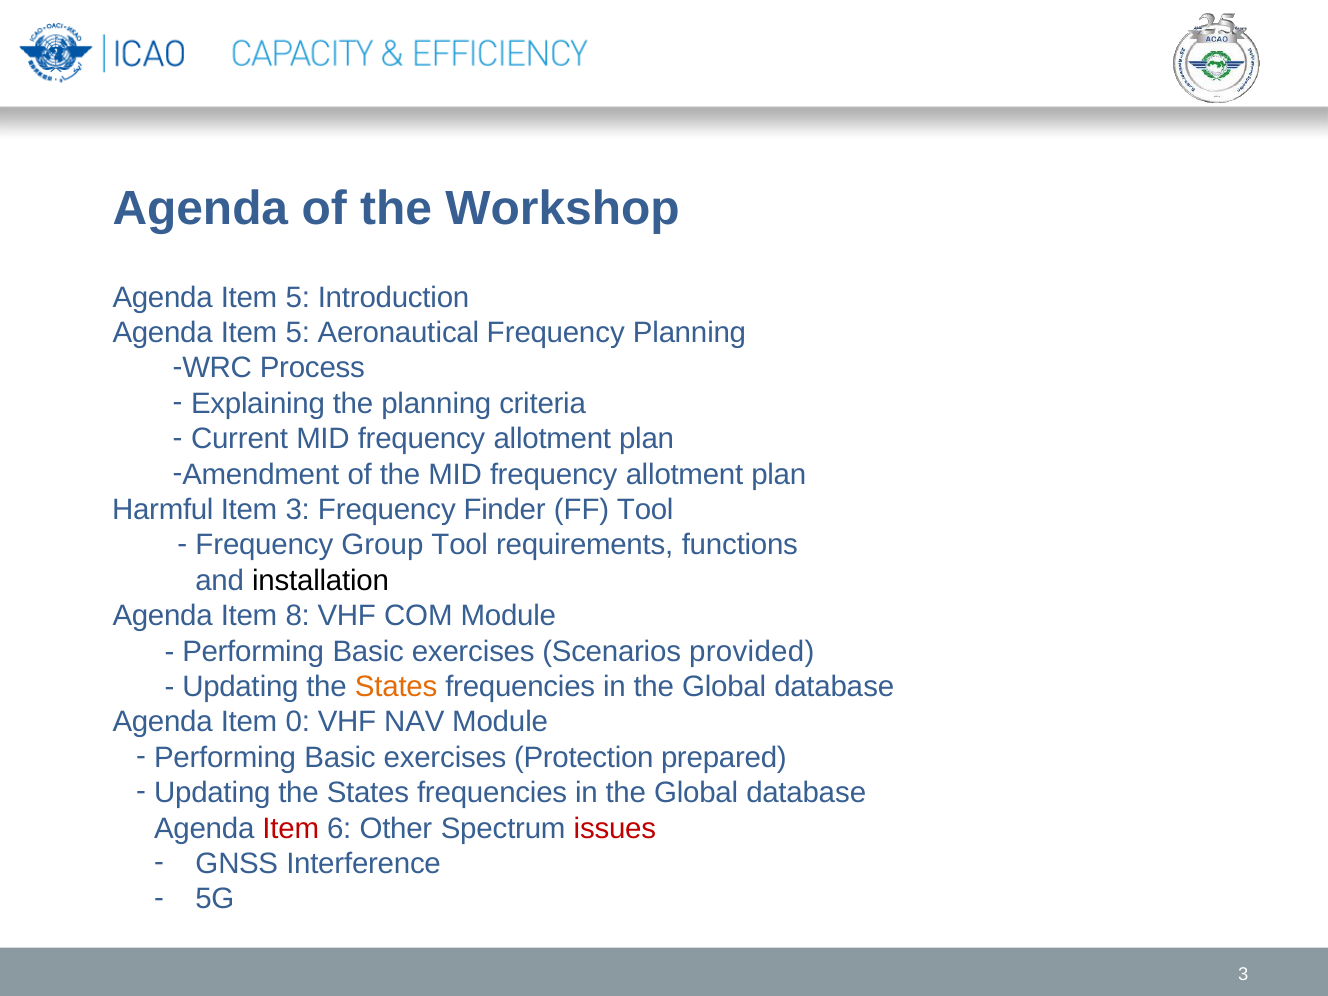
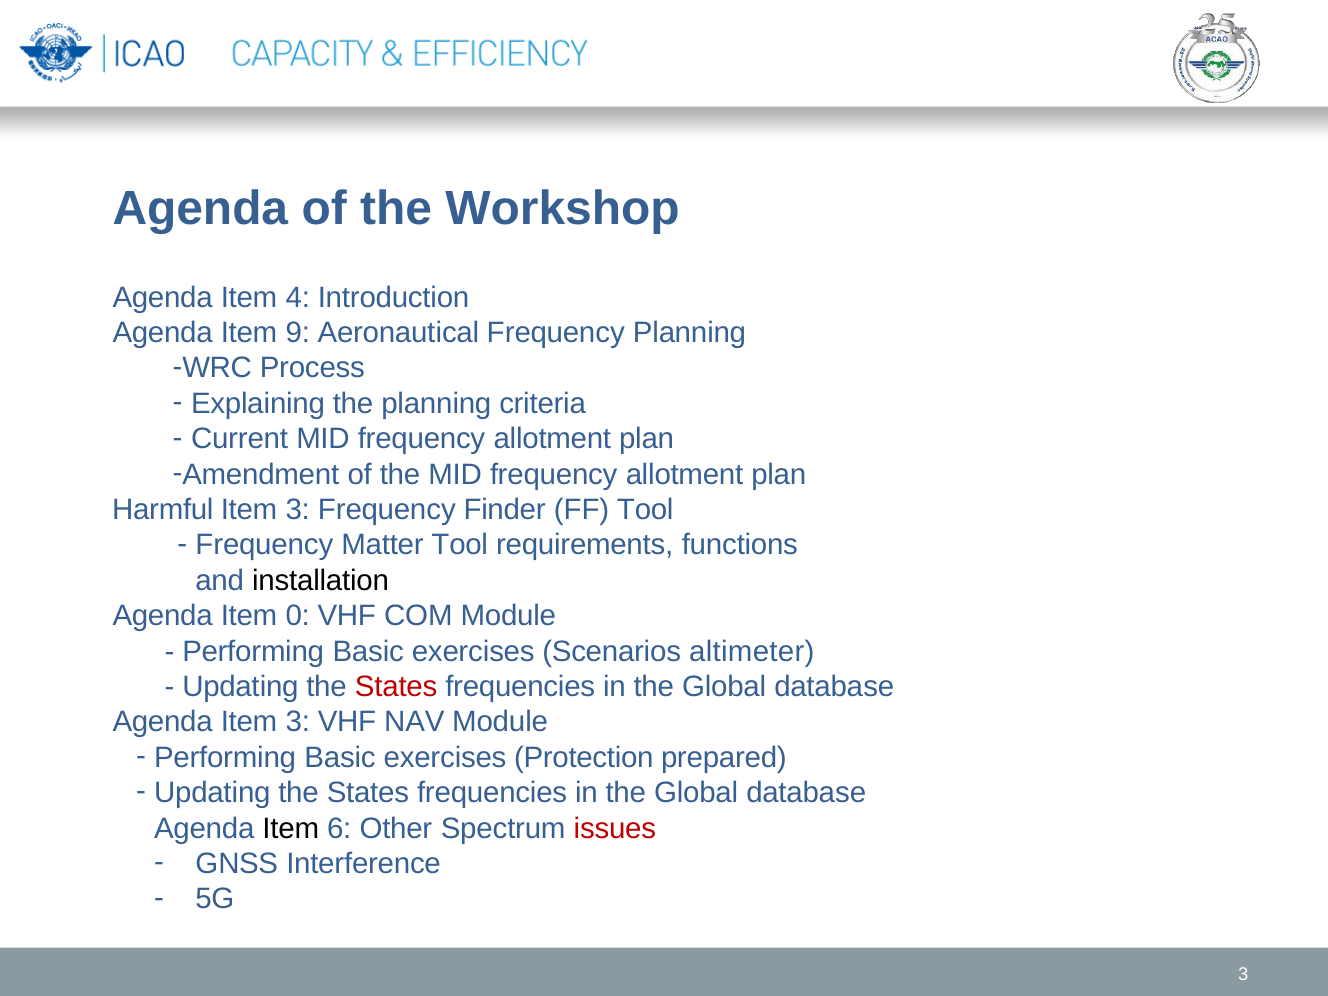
5 at (298, 297): 5 -> 4
5 at (298, 333): 5 -> 9
Group: Group -> Matter
8: 8 -> 0
provided: provided -> altimeter
States at (396, 687) colour: orange -> red
Agenda Item 0: 0 -> 3
Item at (291, 828) colour: red -> black
